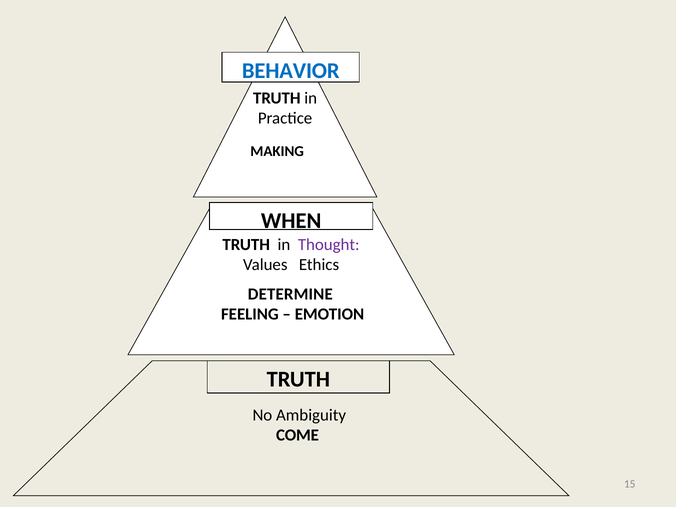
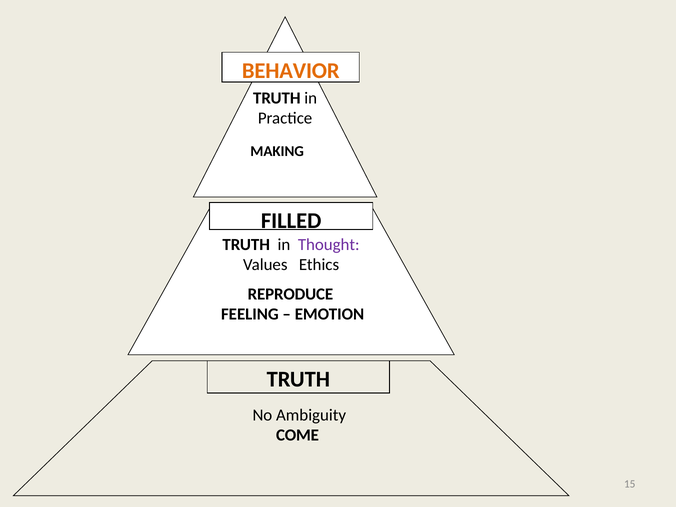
BEHAVIOR colour: blue -> orange
WHEN: WHEN -> FILLED
DETERMINE: DETERMINE -> REPRODUCE
